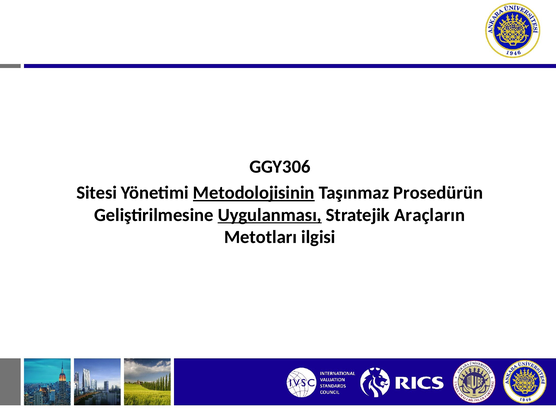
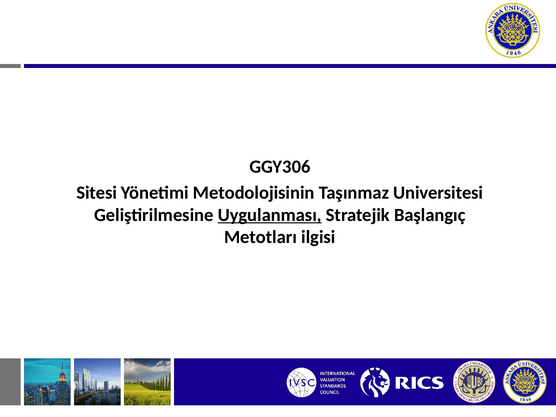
Metodolojisinin underline: present -> none
Prosedürün: Prosedürün -> Universitesi
Araçların: Araçların -> Başlangıç
